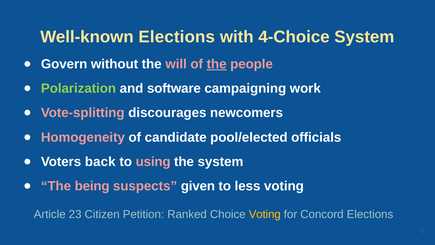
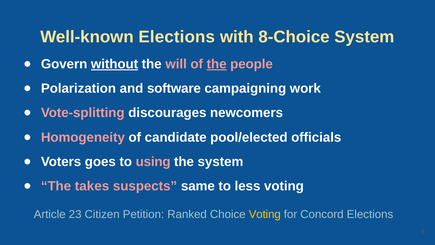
4-Choice: 4-Choice -> 8-Choice
without underline: none -> present
Polarization colour: light green -> white
back: back -> goes
being: being -> takes
given: given -> same
